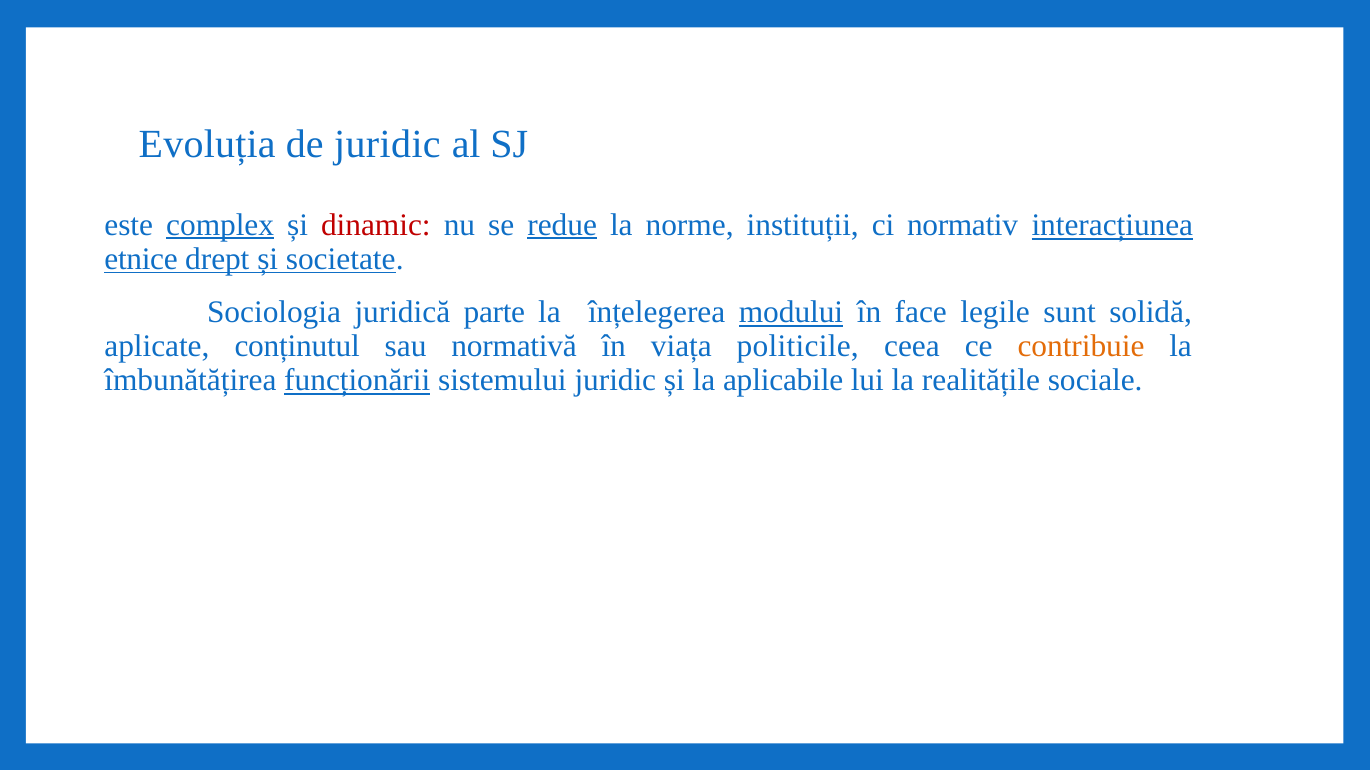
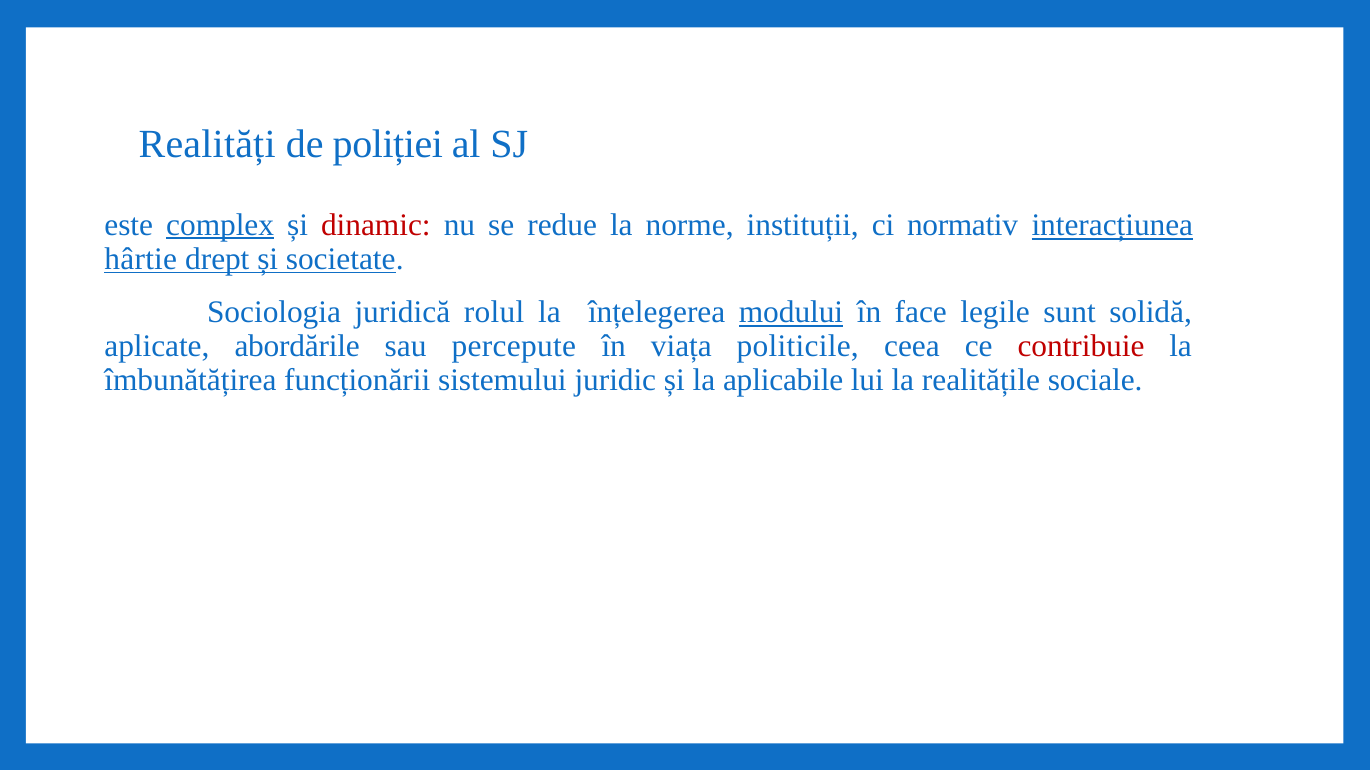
Evoluția: Evoluția -> Realități
de juridic: juridic -> poliției
redue underline: present -> none
etnice: etnice -> hârtie
parte: parte -> rolul
conținutul: conținutul -> abordările
normativă: normativă -> percepute
contribuie colour: orange -> red
funcționării underline: present -> none
